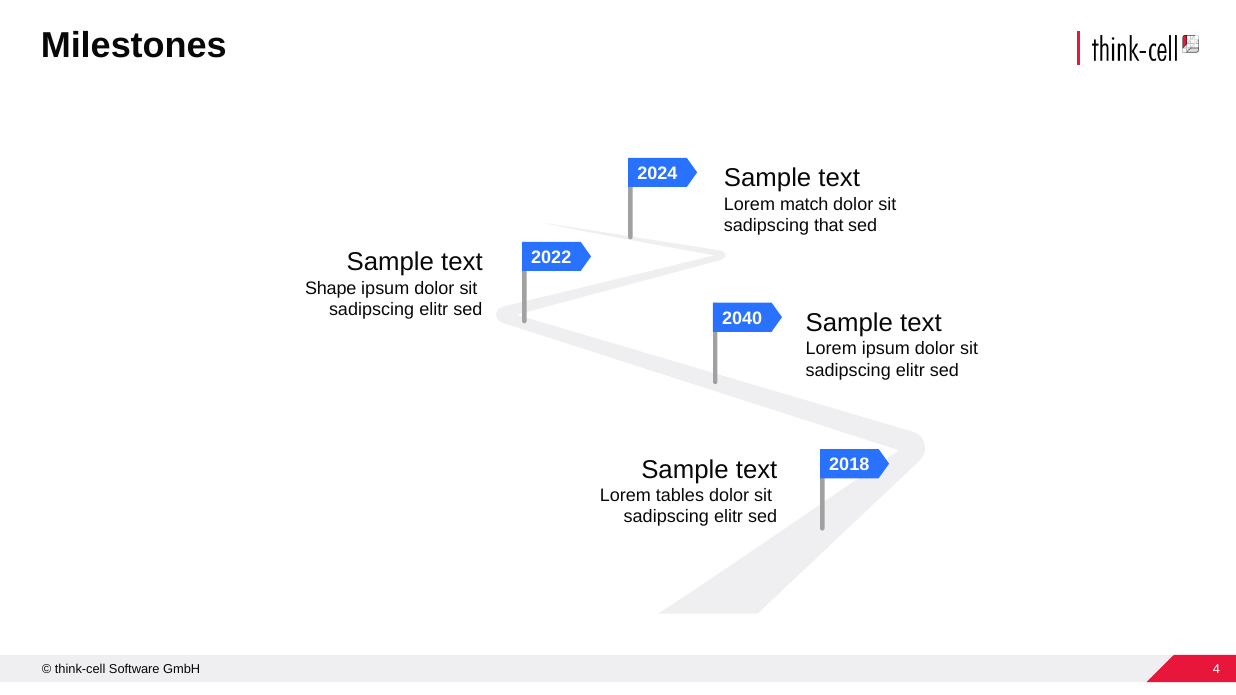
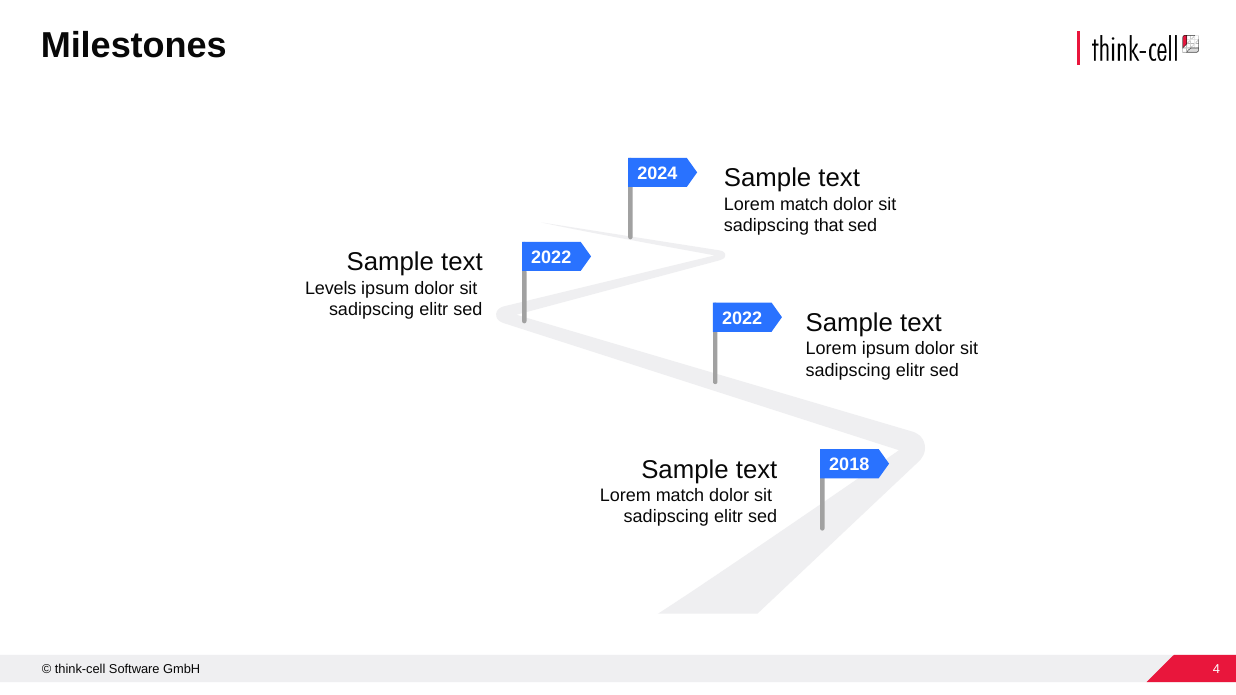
Shape: Shape -> Levels
2040 at (742, 319): 2040 -> 2022
tables at (680, 496): tables -> match
